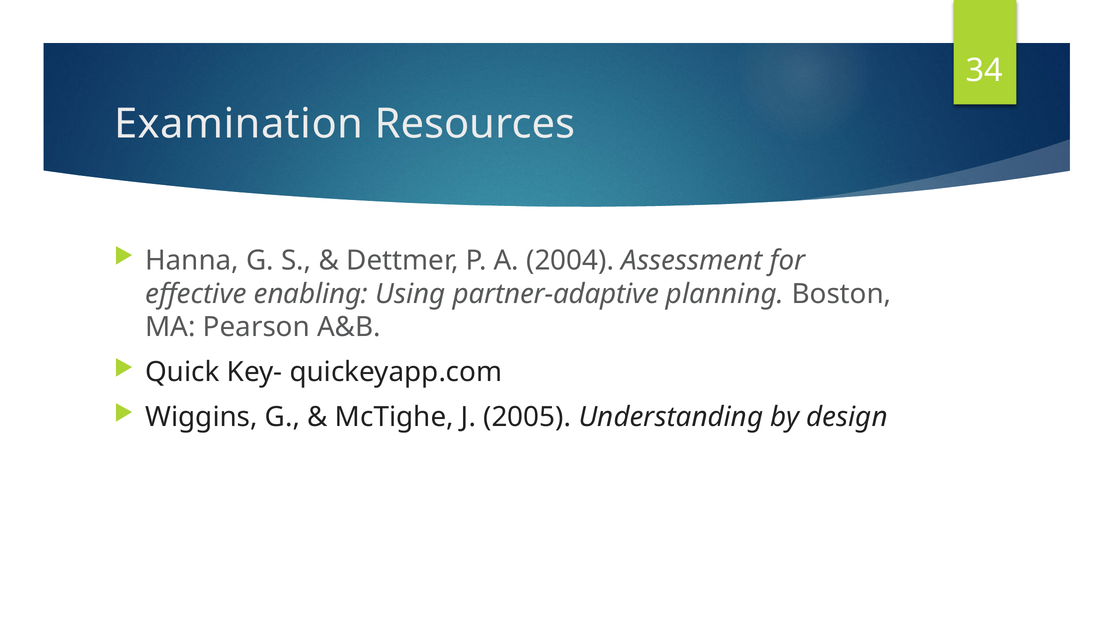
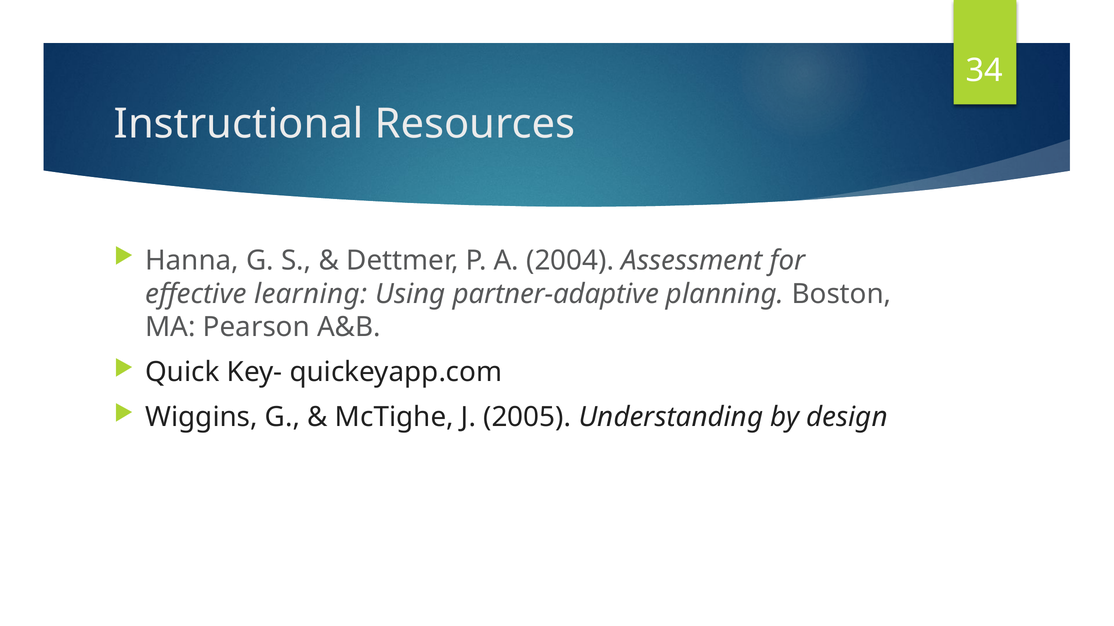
Examination: Examination -> Instructional
enabling: enabling -> learning
